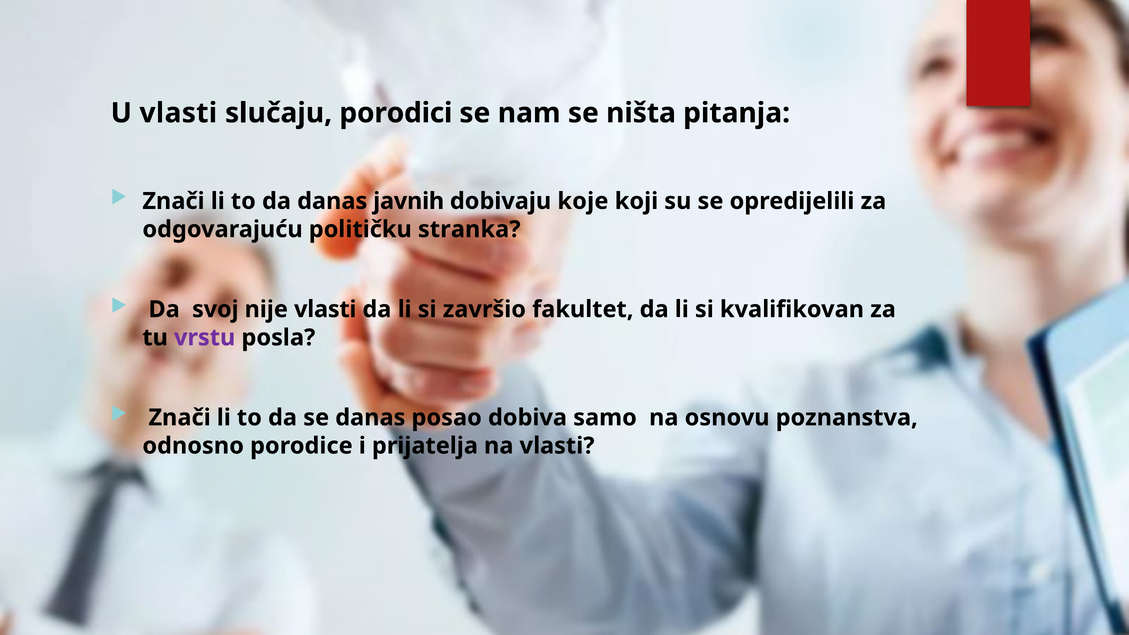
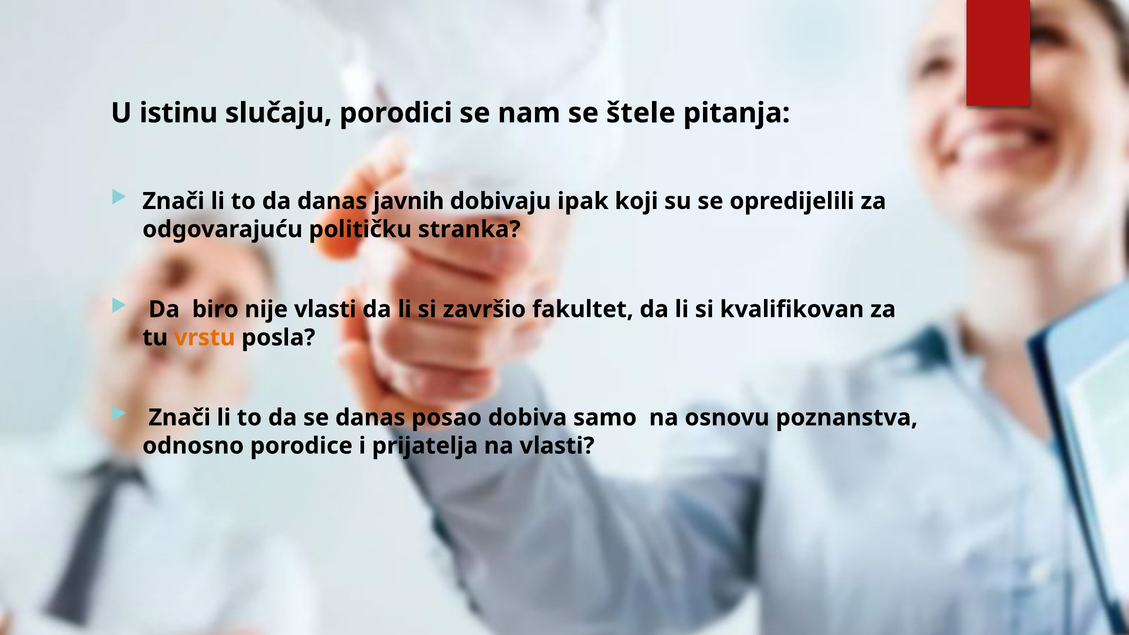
U vlasti: vlasti -> istinu
ništa: ništa -> štele
koje: koje -> ipak
svoj: svoj -> biro
vrstu colour: purple -> orange
